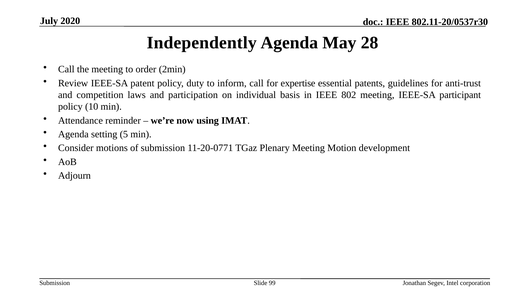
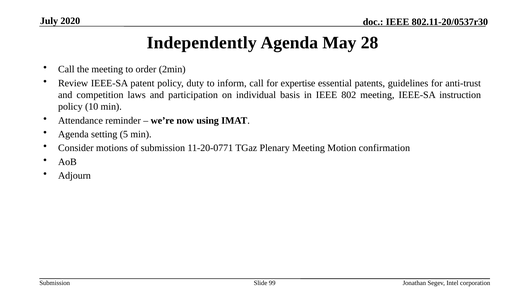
participant: participant -> instruction
development: development -> confirmation
